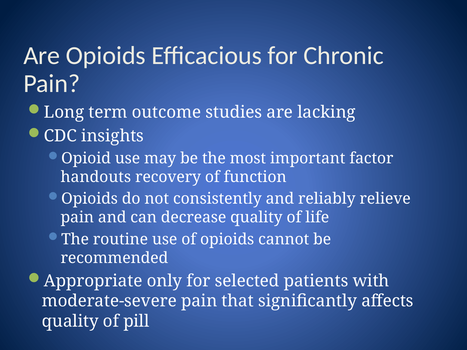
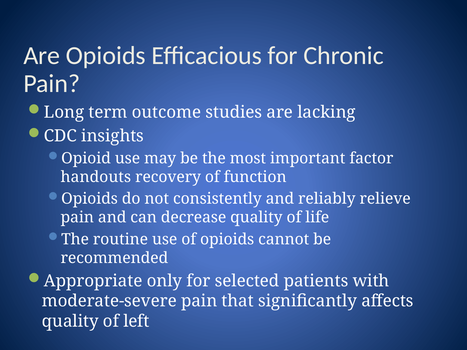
pill: pill -> left
